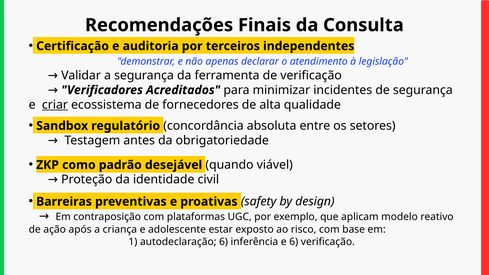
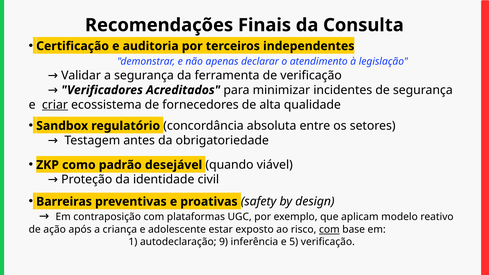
com at (329, 230) underline: none -> present
autodeclaração 6: 6 -> 9
e 6: 6 -> 5
